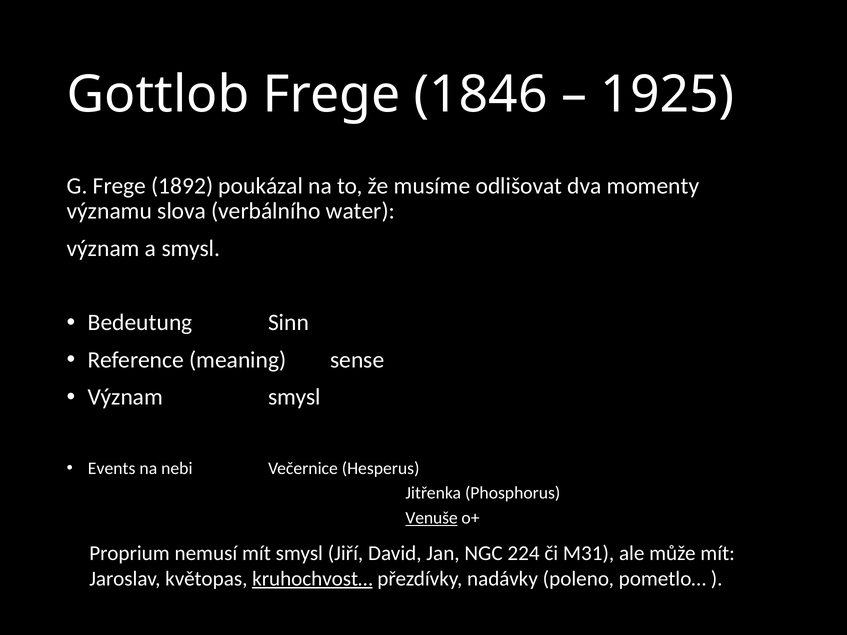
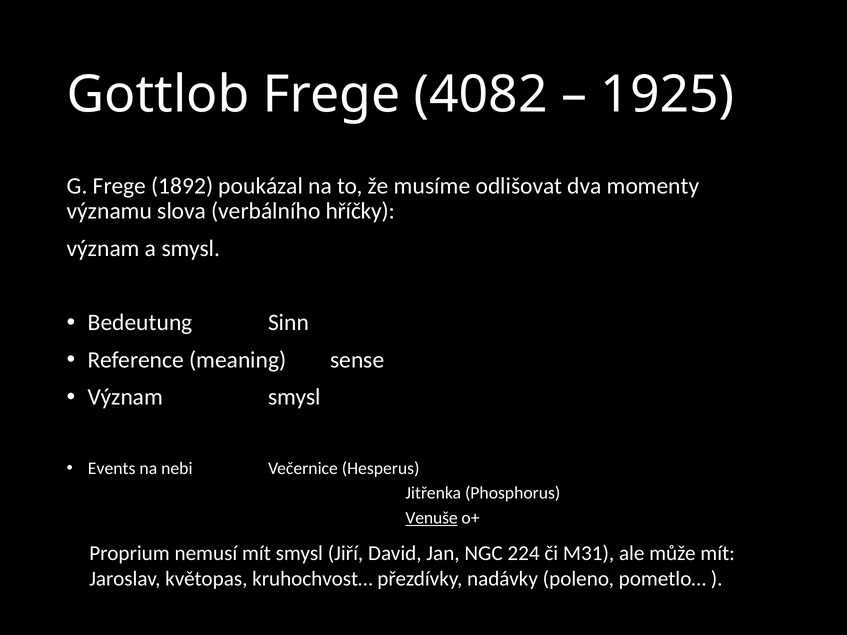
1846: 1846 -> 4082
water: water -> hříčky
kruhochvost… underline: present -> none
